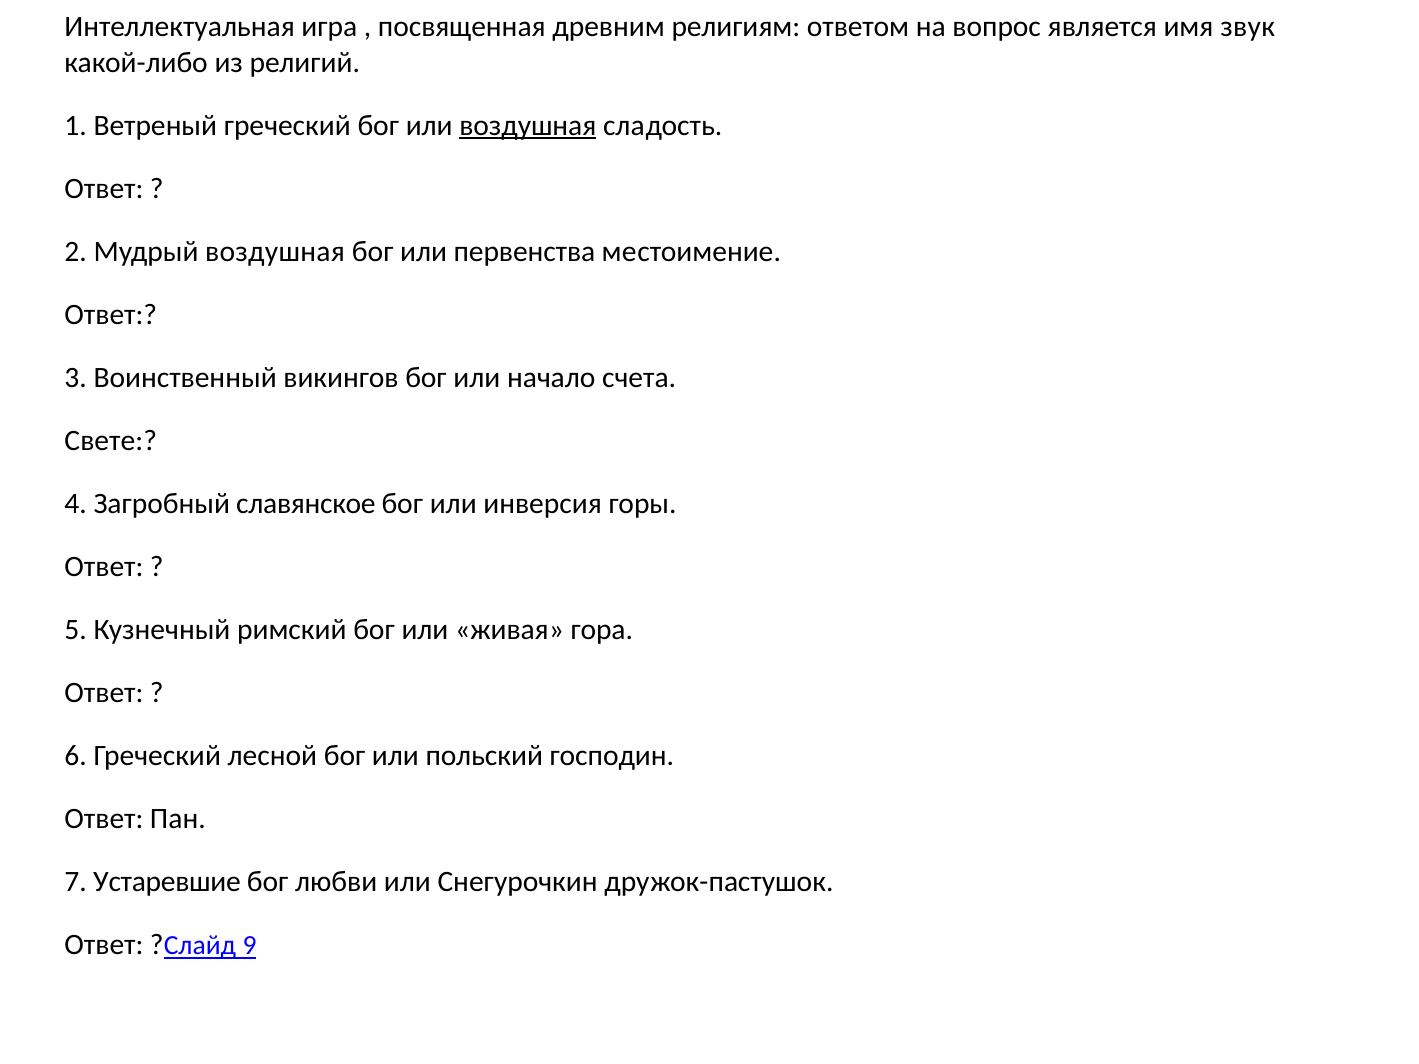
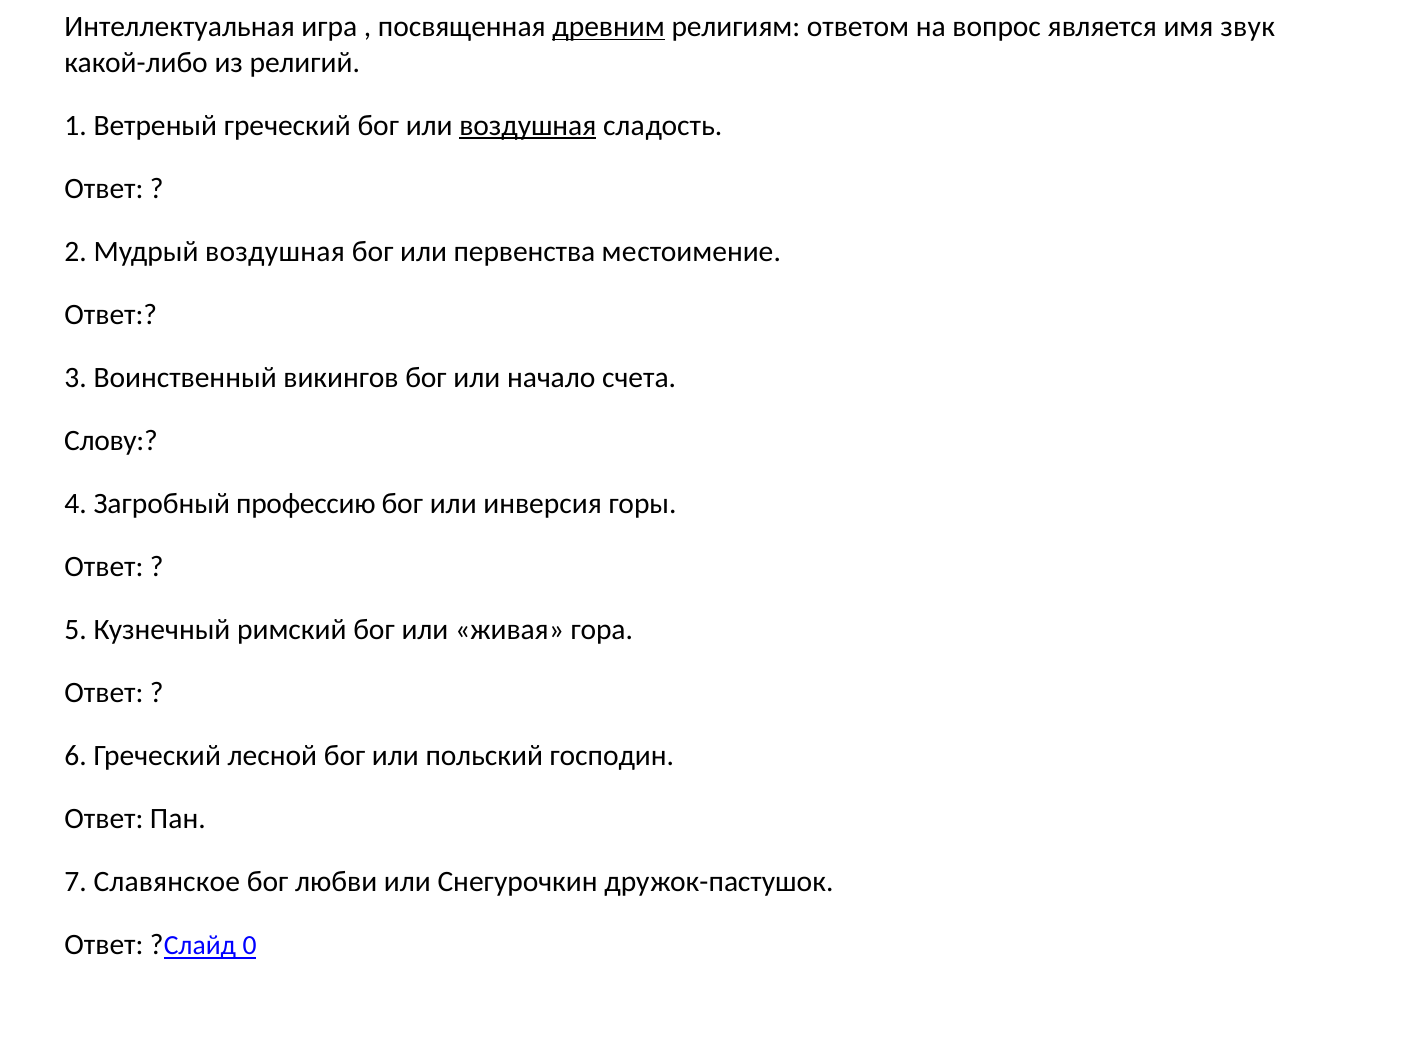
древним underline: none -> present
Свете: Свете -> Слову
славянское: славянское -> профессию
Устаревшие: Устаревшие -> Славянское
9: 9 -> 0
